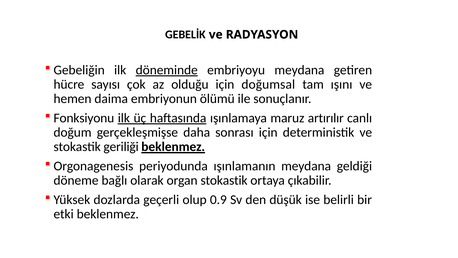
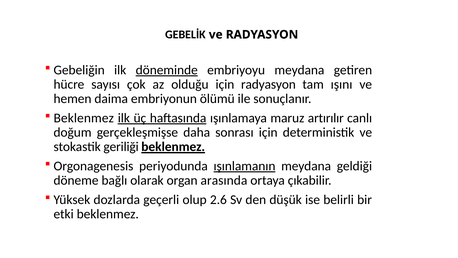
için doğumsal: doğumsal -> radyasyon
Fonksiyonu at (84, 118): Fonksiyonu -> Beklenmez
ışınlamanın underline: none -> present
organ stokastik: stokastik -> arasında
0.9: 0.9 -> 2.6
